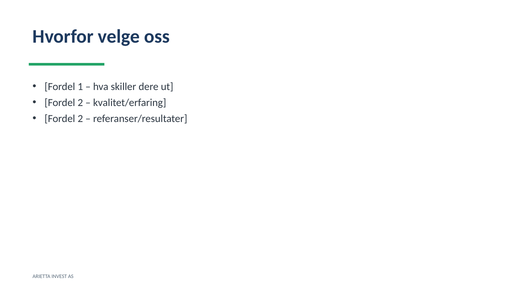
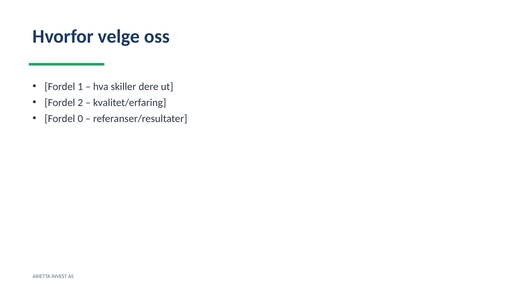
2 at (80, 119): 2 -> 0
